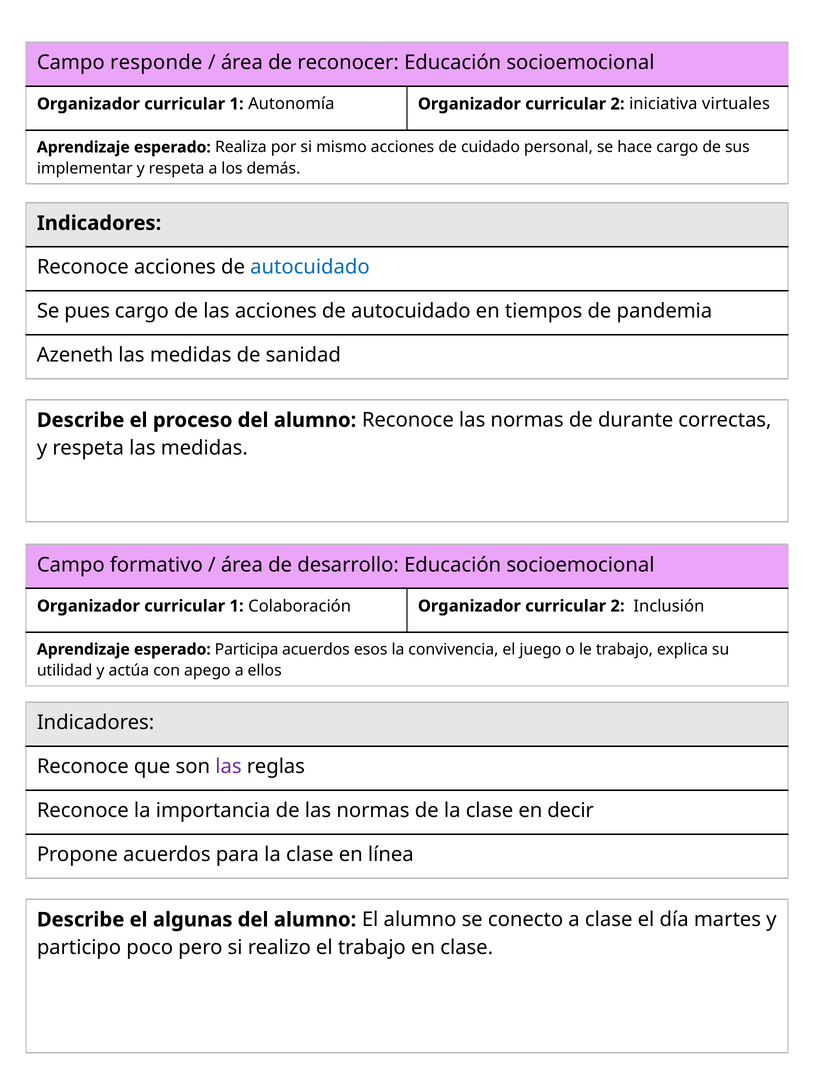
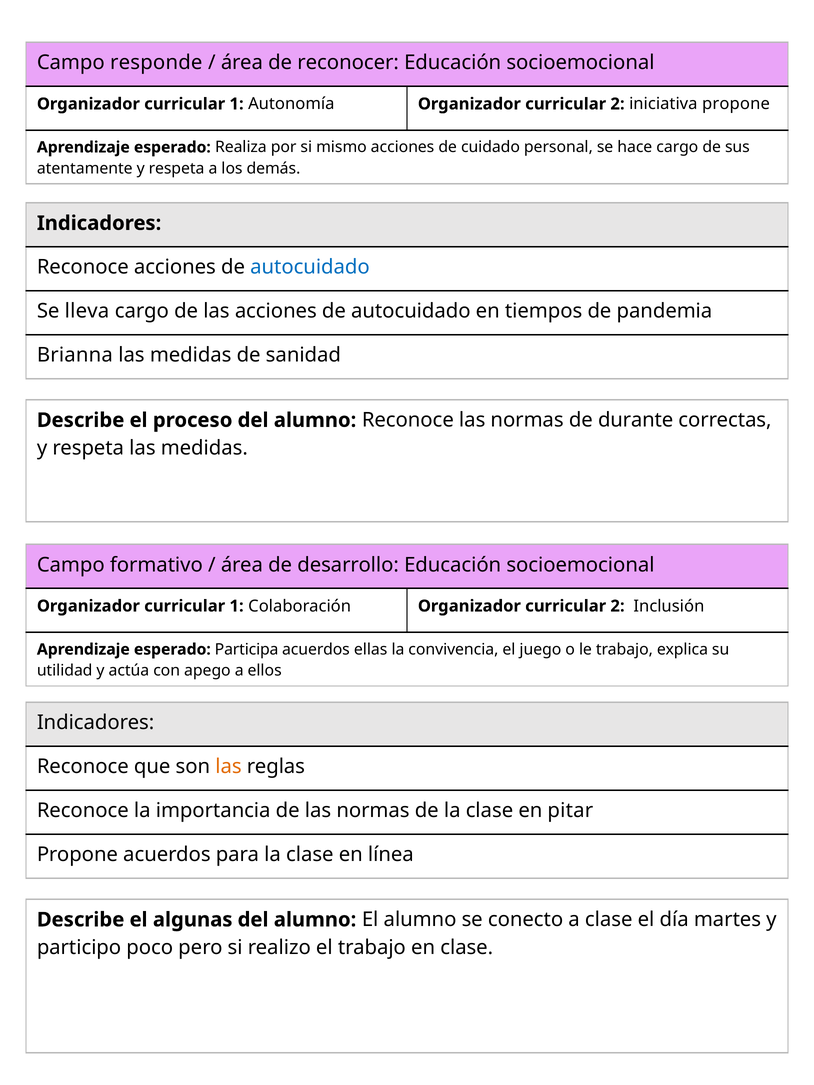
iniciativa virtuales: virtuales -> propone
implementar: implementar -> atentamente
pues: pues -> lleva
Azeneth: Azeneth -> Brianna
esos: esos -> ellas
las at (228, 767) colour: purple -> orange
decir: decir -> pitar
